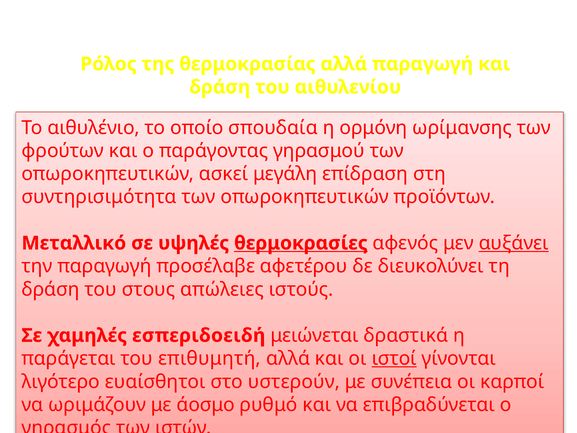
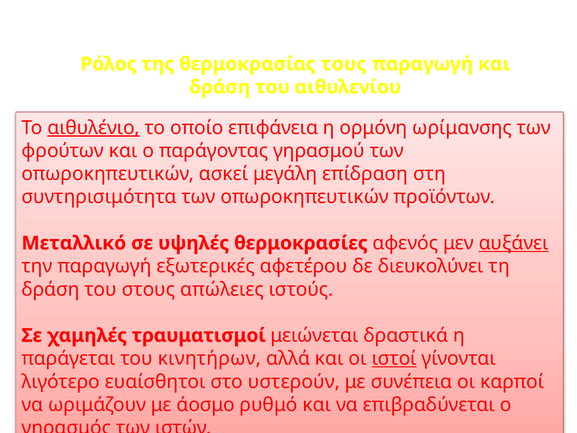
θερμοκρασίας αλλά: αλλά -> τους
αιθυλένιο underline: none -> present
σπουδαία: σπουδαία -> επιφάνεια
θερμοκρασίες underline: present -> none
προσέλαβε: προσέλαβε -> εξωτερικές
εσπεριδοειδή: εσπεριδοειδή -> τραυματισμοί
επιθυμητή: επιθυμητή -> κινητήρων
